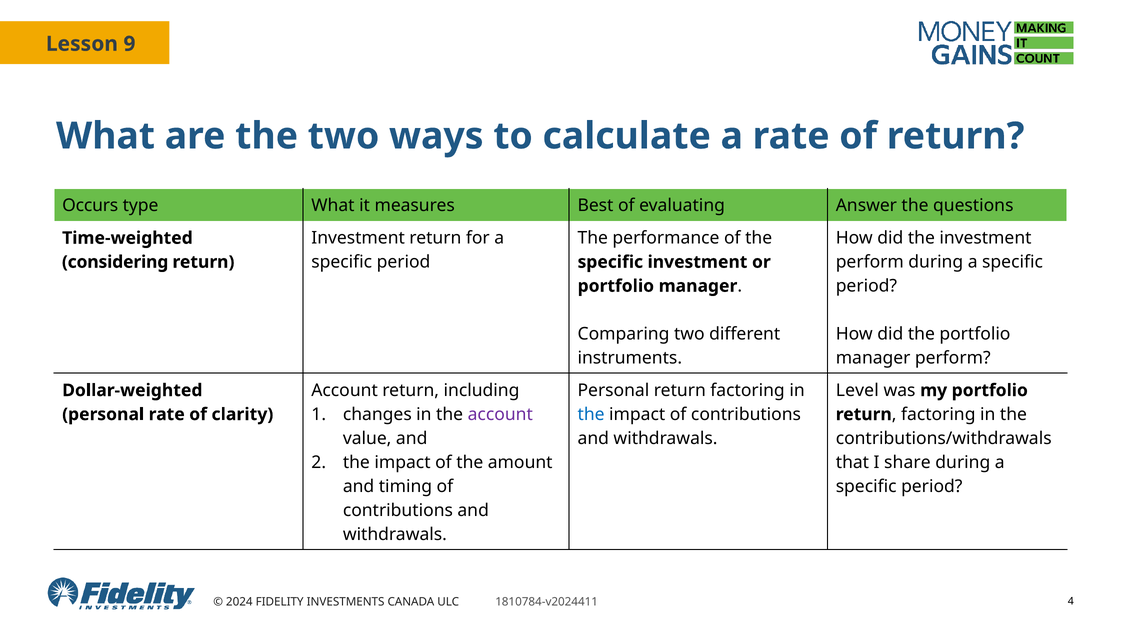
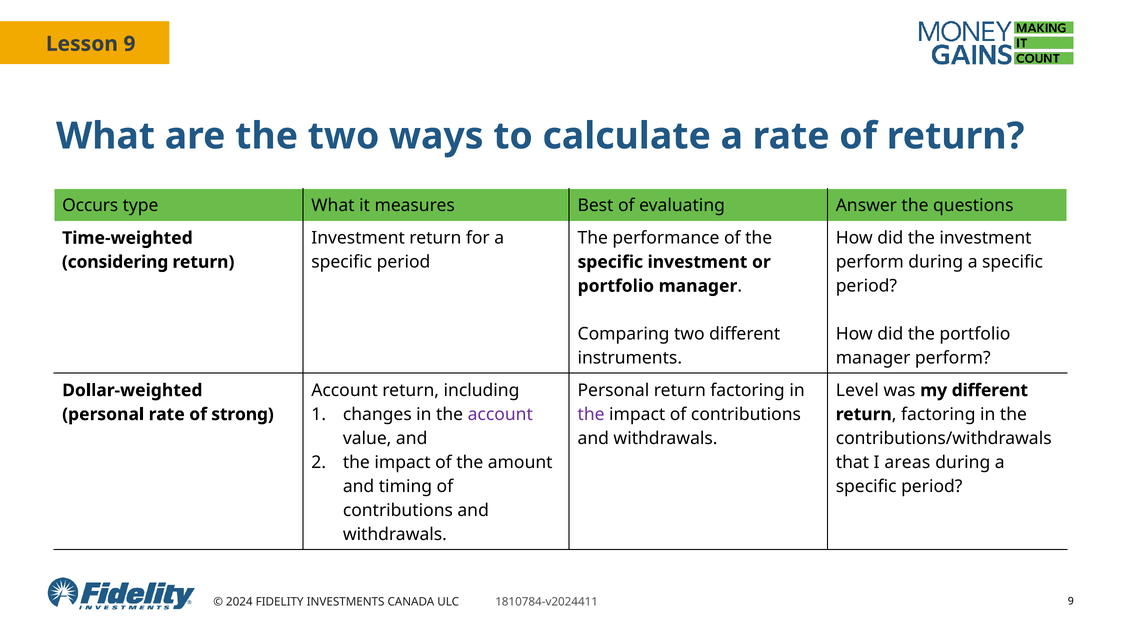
my portfolio: portfolio -> different
the at (591, 414) colour: blue -> purple
clarity: clarity -> strong
share: share -> areas
4 at (1071, 601): 4 -> 9
